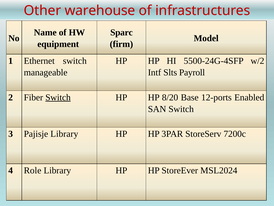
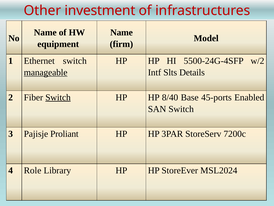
warehouse: warehouse -> investment
Sparc at (121, 32): Sparc -> Name
manageable underline: none -> present
Payroll: Payroll -> Details
8/20: 8/20 -> 8/40
12-ports: 12-ports -> 45-ports
Pajisje Library: Library -> Proliant
